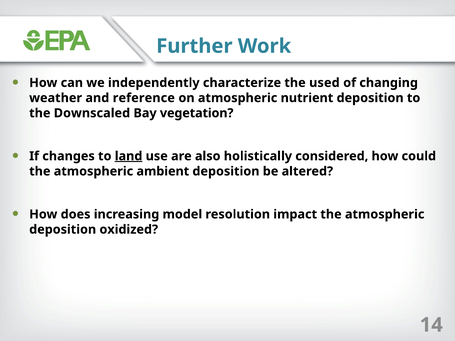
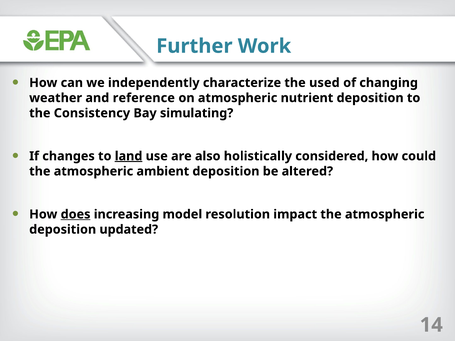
Downscaled: Downscaled -> Consistency
vegetation: vegetation -> simulating
does underline: none -> present
oxidized: oxidized -> updated
